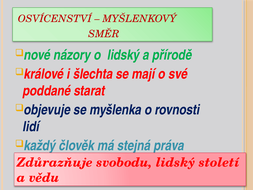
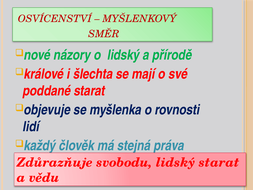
lidský století: století -> starat
